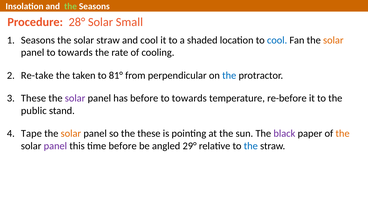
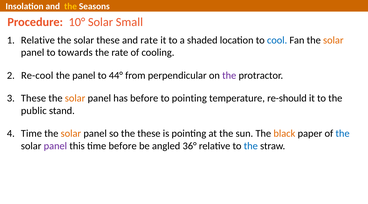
the at (71, 6) colour: light green -> yellow
28°: 28° -> 10°
Seasons at (38, 40): Seasons -> Relative
solar straw: straw -> these
and cool: cool -> rate
Re-take: Re-take -> Re-cool
the taken: taken -> panel
81°: 81° -> 44°
the at (229, 75) colour: blue -> purple
solar at (75, 98) colour: purple -> orange
towards at (189, 98): towards -> pointing
re-before: re-before -> re-should
Tape at (31, 133): Tape -> Time
black colour: purple -> orange
the at (343, 133) colour: orange -> blue
29°: 29° -> 36°
